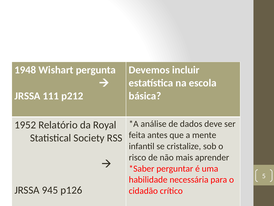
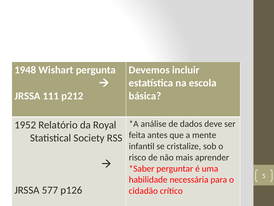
945: 945 -> 577
